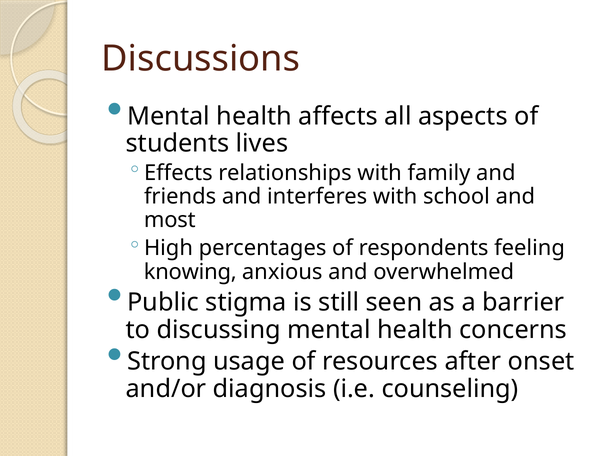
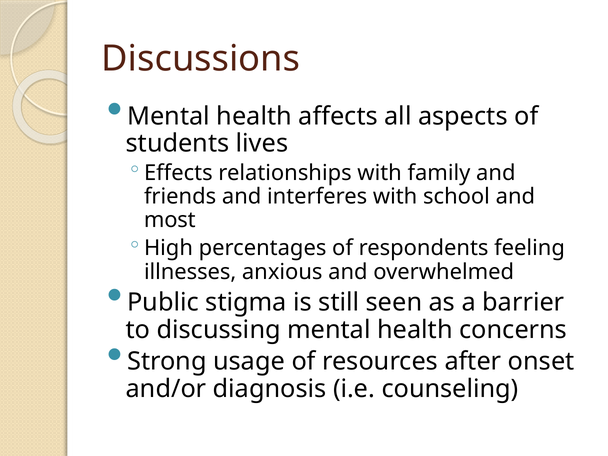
knowing: knowing -> illnesses
